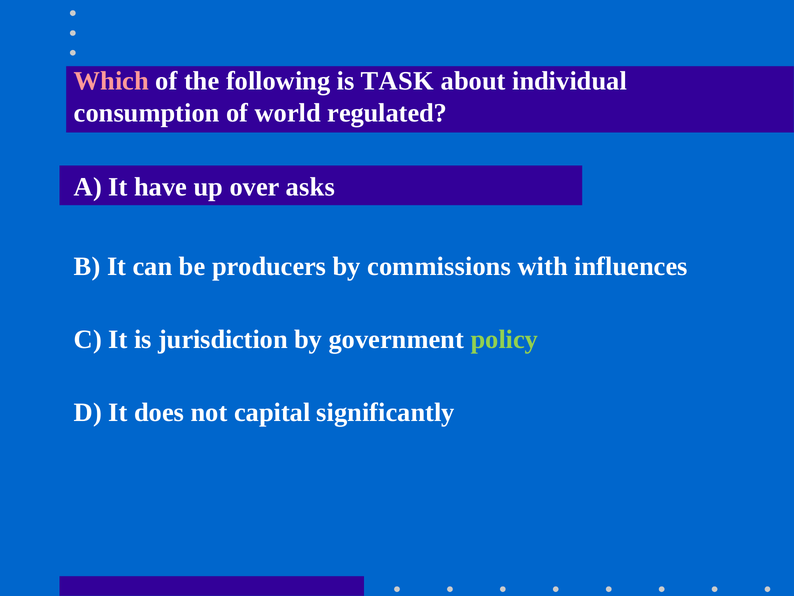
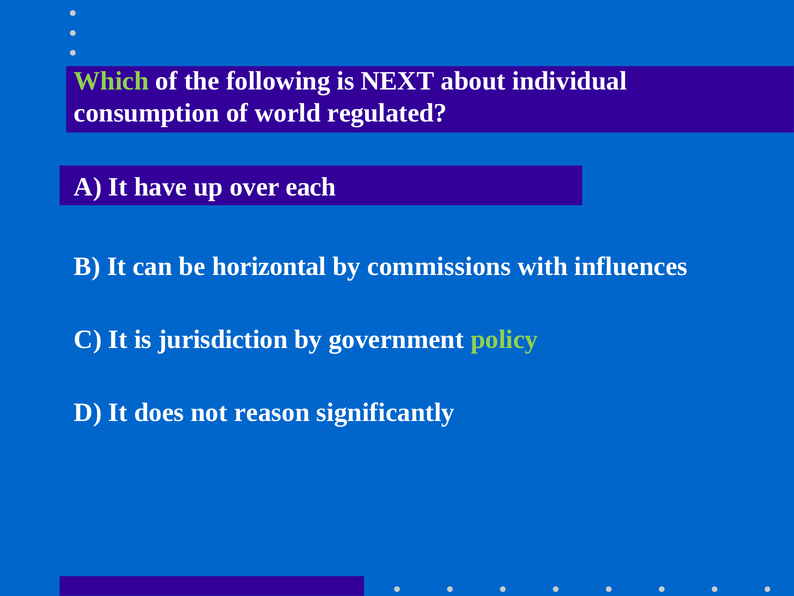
Which colour: pink -> light green
TASK: TASK -> NEXT
asks: asks -> each
producers: producers -> horizontal
capital: capital -> reason
